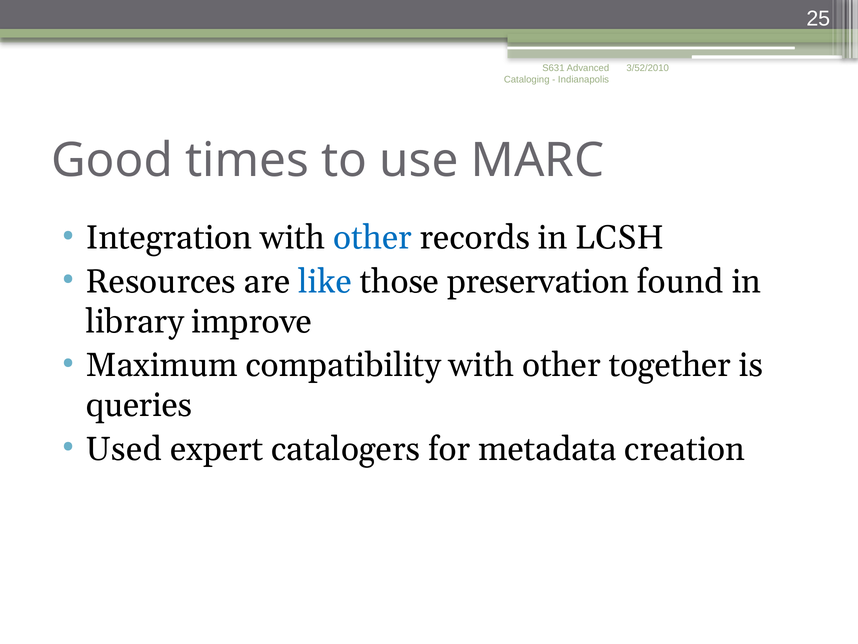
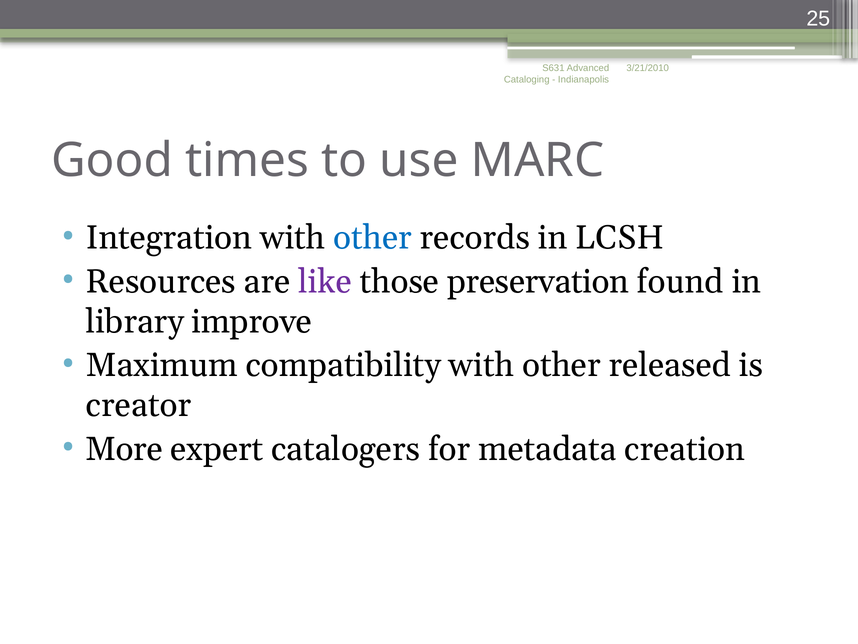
3/52/2010: 3/52/2010 -> 3/21/2010
like colour: blue -> purple
together: together -> released
queries: queries -> creator
Used: Used -> More
